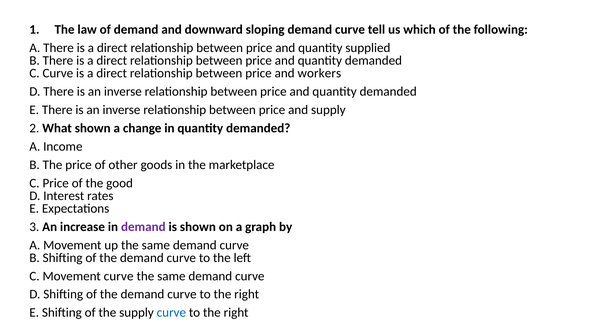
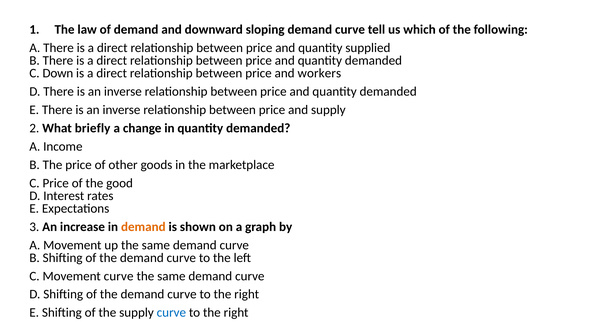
C Curve: Curve -> Down
What shown: shown -> briefly
demand at (143, 227) colour: purple -> orange
